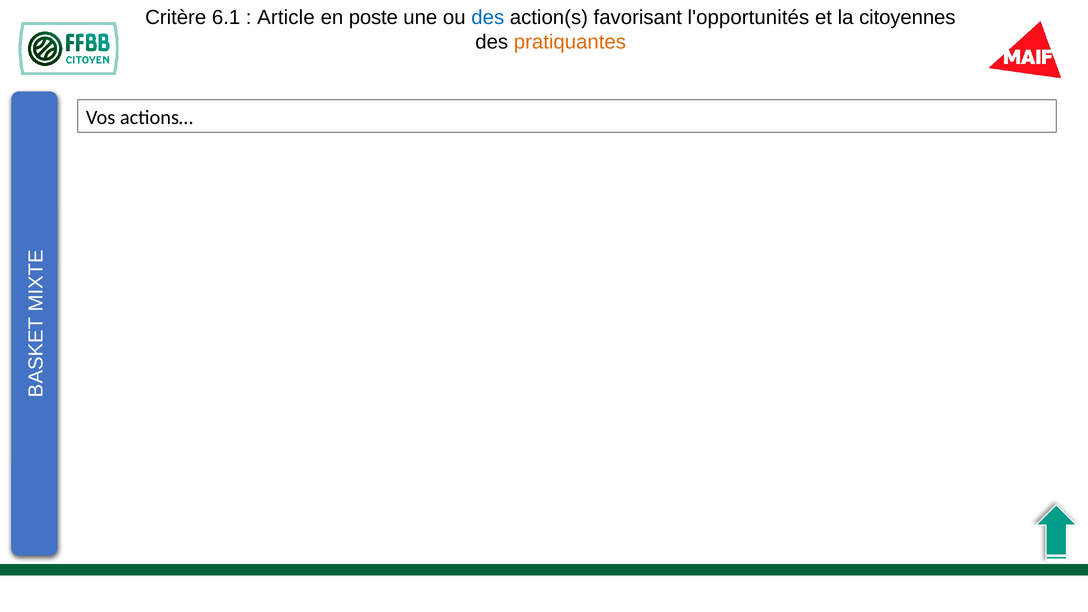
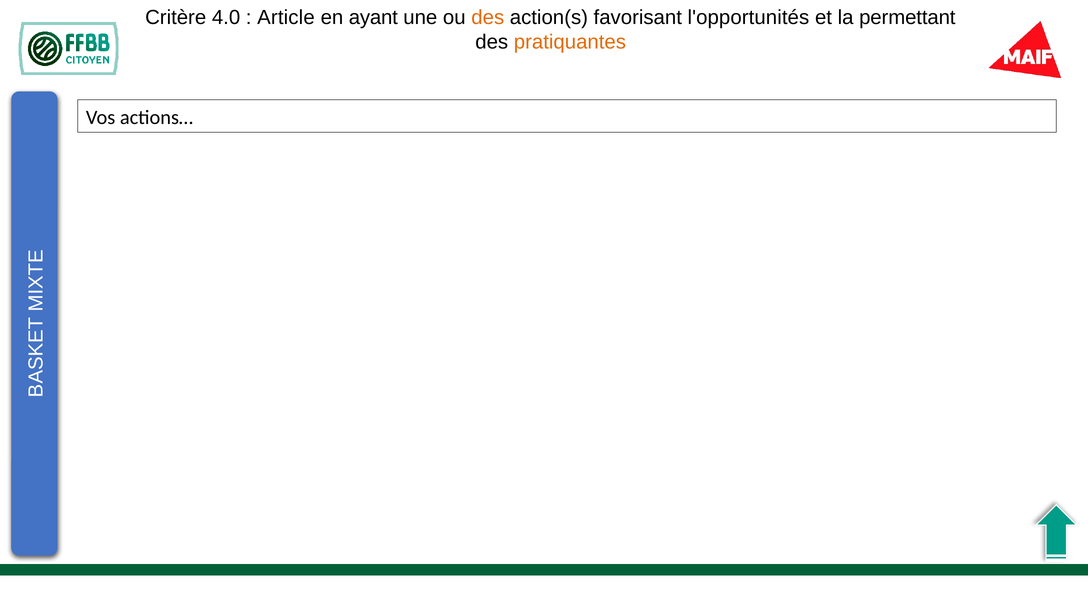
6.1: 6.1 -> 4.0
poste: poste -> ayant
des at (488, 18) colour: blue -> orange
citoyennes: citoyennes -> permettant
